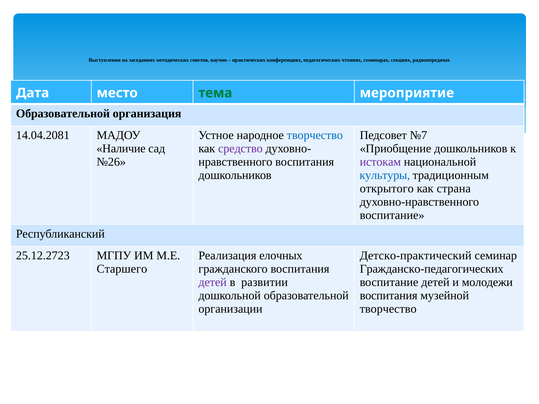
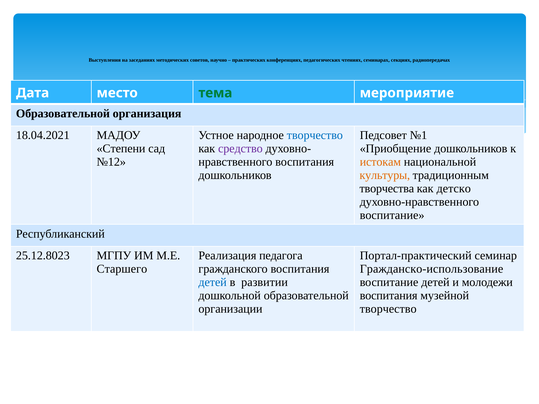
14.04.2081: 14.04.2081 -> 18.04.2021
№7: №7 -> №1
Наличие: Наличие -> Степени
№26: №26 -> №12
истокам colour: purple -> orange
культуры colour: blue -> orange
открытого: открытого -> творчества
страна: страна -> детско
25.12.2723: 25.12.2723 -> 25.12.8023
елочных: елочных -> педагога
Детско-практический: Детско-практический -> Портал-практический
Гражданско-педагогических: Гражданско-педагогических -> Гражданско-использование
детей at (213, 282) colour: purple -> blue
